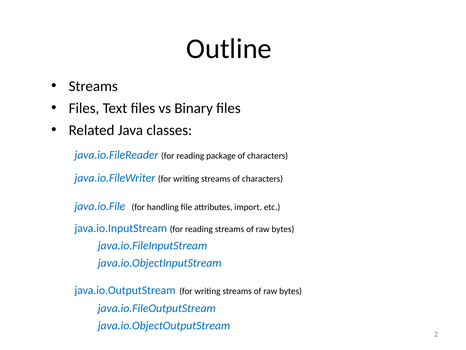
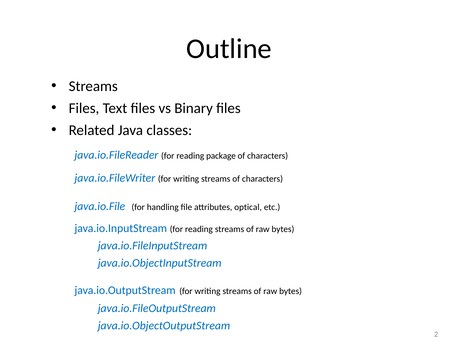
import: import -> optical
